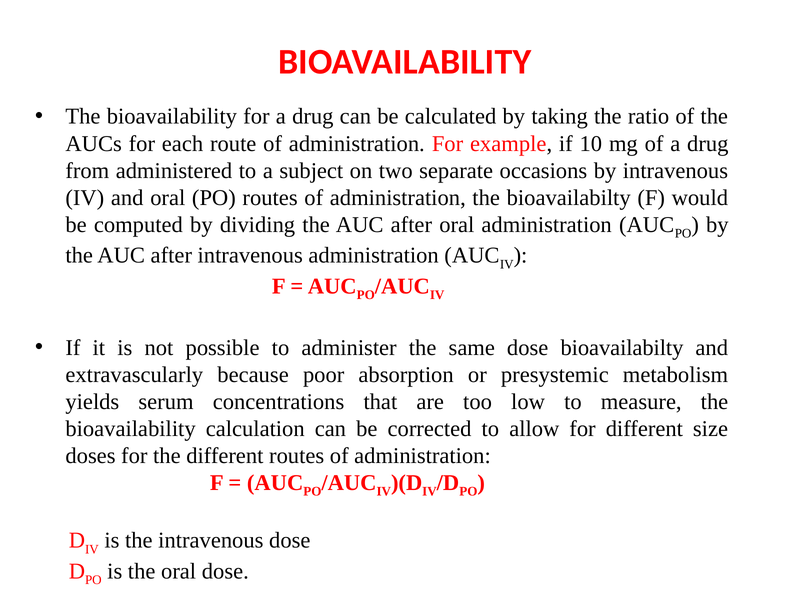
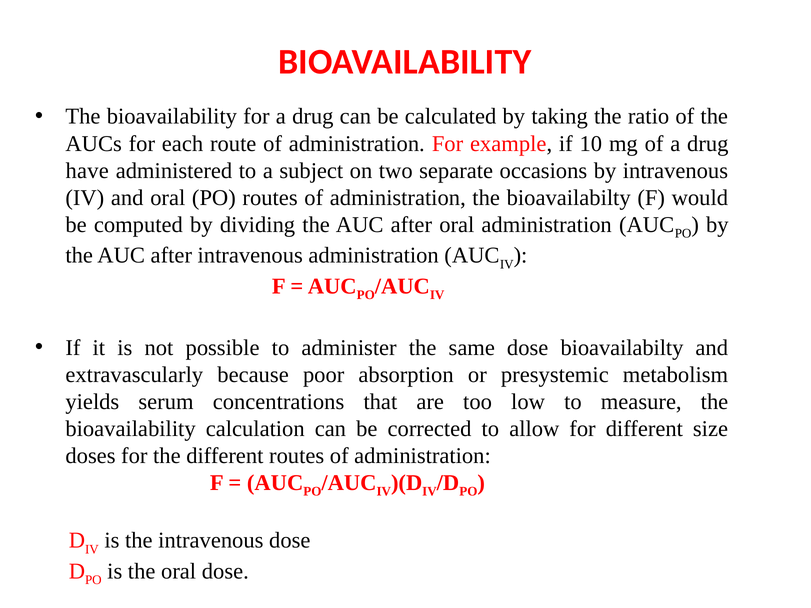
from: from -> have
